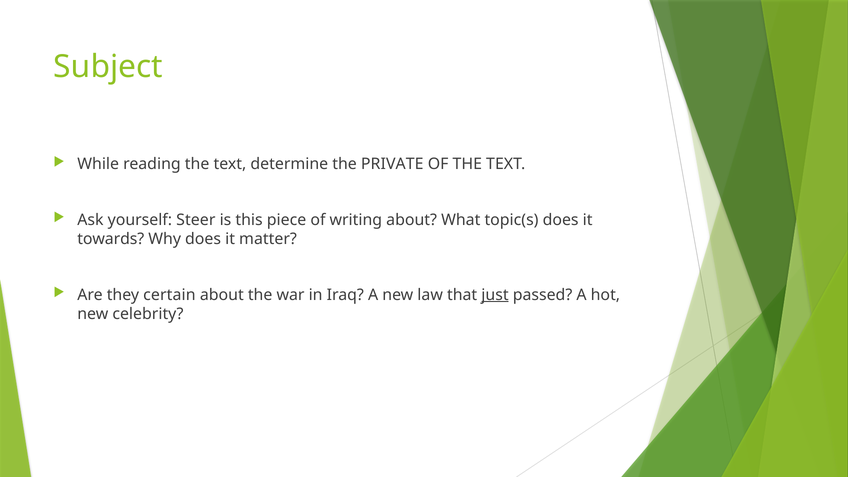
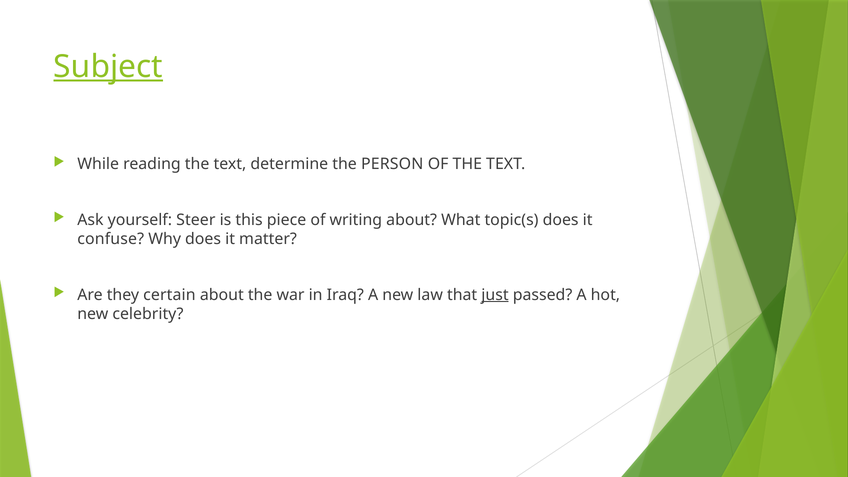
Subject underline: none -> present
PRIVATE: PRIVATE -> PERSON
towards: towards -> confuse
